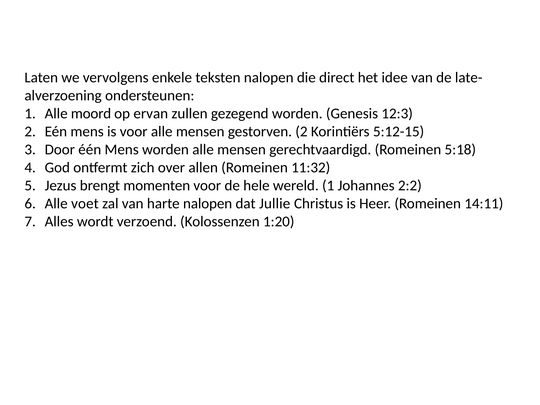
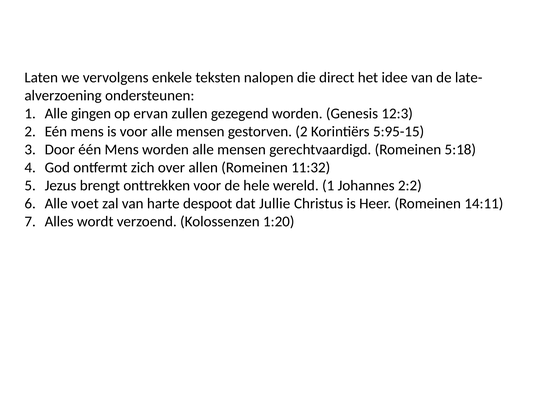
moord: moord -> gingen
5:12-15: 5:12-15 -> 5:95-15
momenten: momenten -> onttrekken
harte nalopen: nalopen -> despoot
